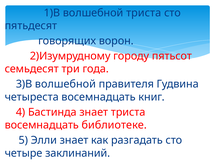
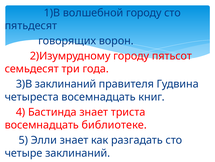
волшебной триста: триста -> городу
3)В волшебной: волшебной -> заклинаний
